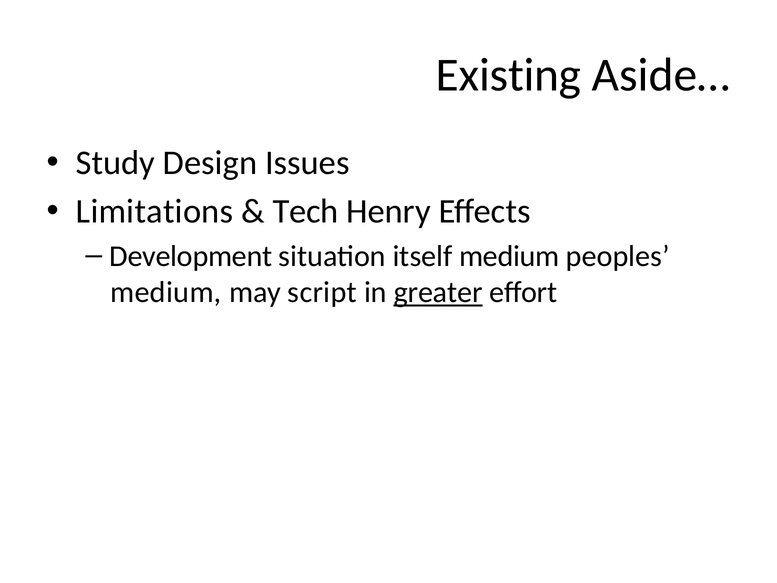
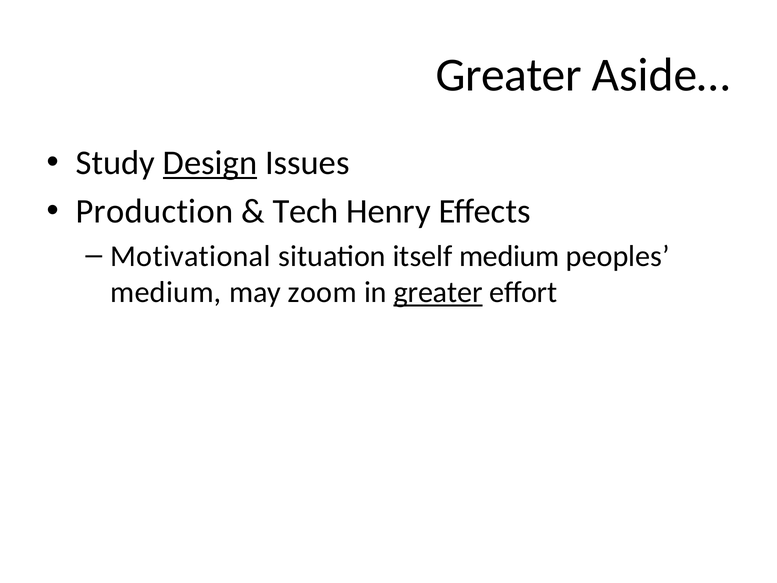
Existing at (509, 75): Existing -> Greater
Design underline: none -> present
Limitations: Limitations -> Production
Development: Development -> Motivational
script: script -> zoom
